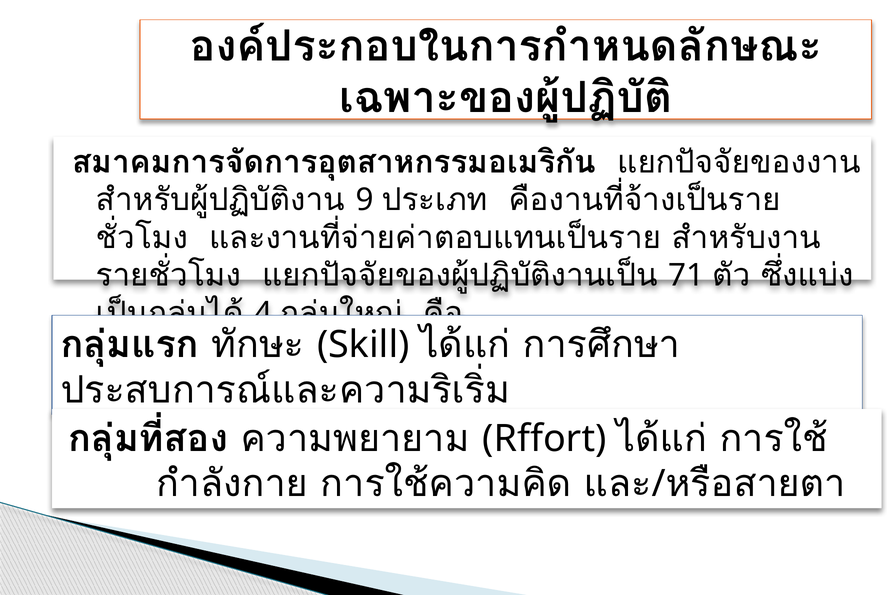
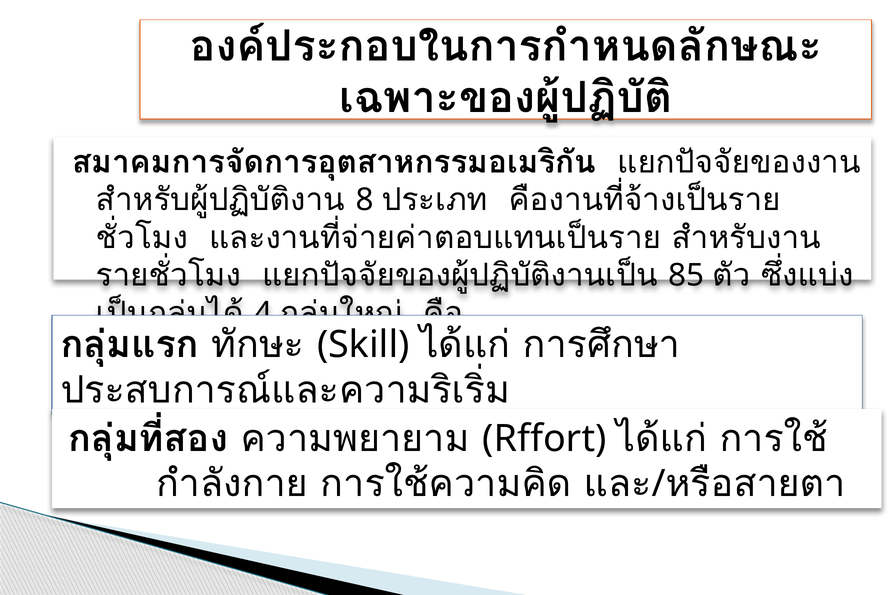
9: 9 -> 8
71: 71 -> 85
